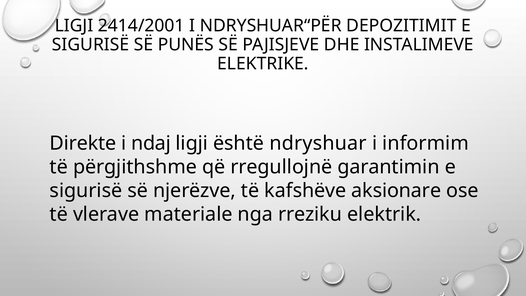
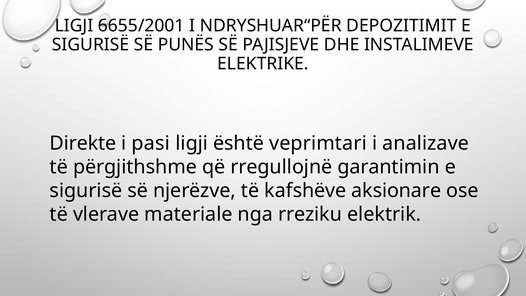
2414/2001: 2414/2001 -> 6655/2001
ndaj: ndaj -> pasi
ndryshuar: ndryshuar -> veprimtari
informim: informim -> analizave
